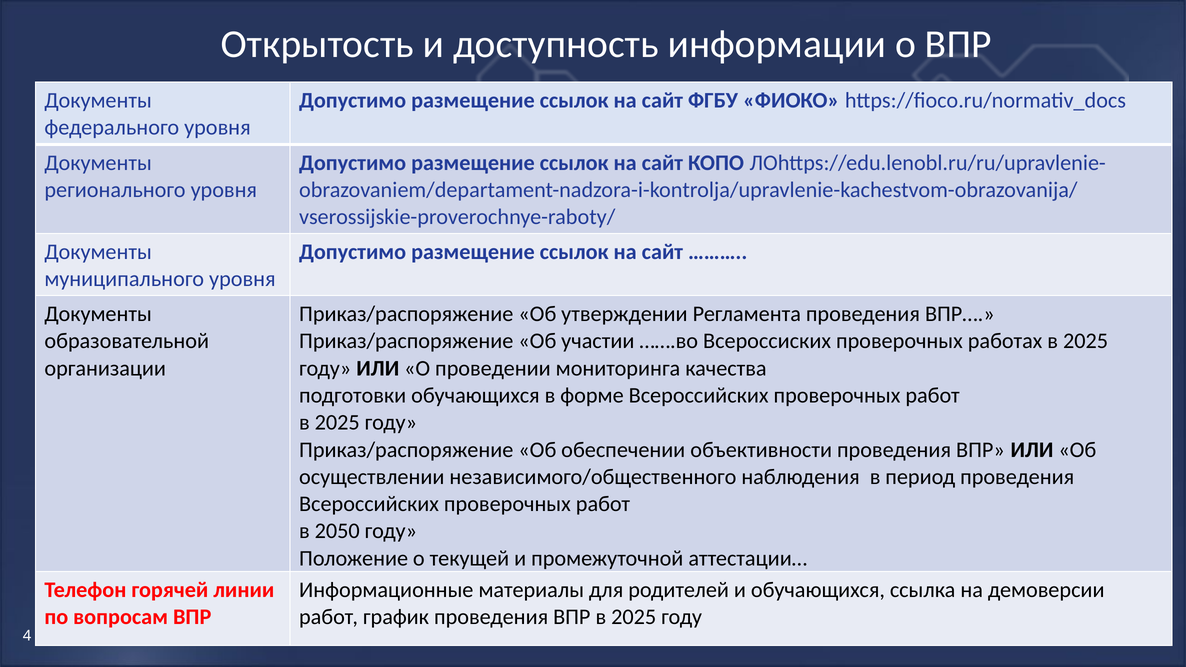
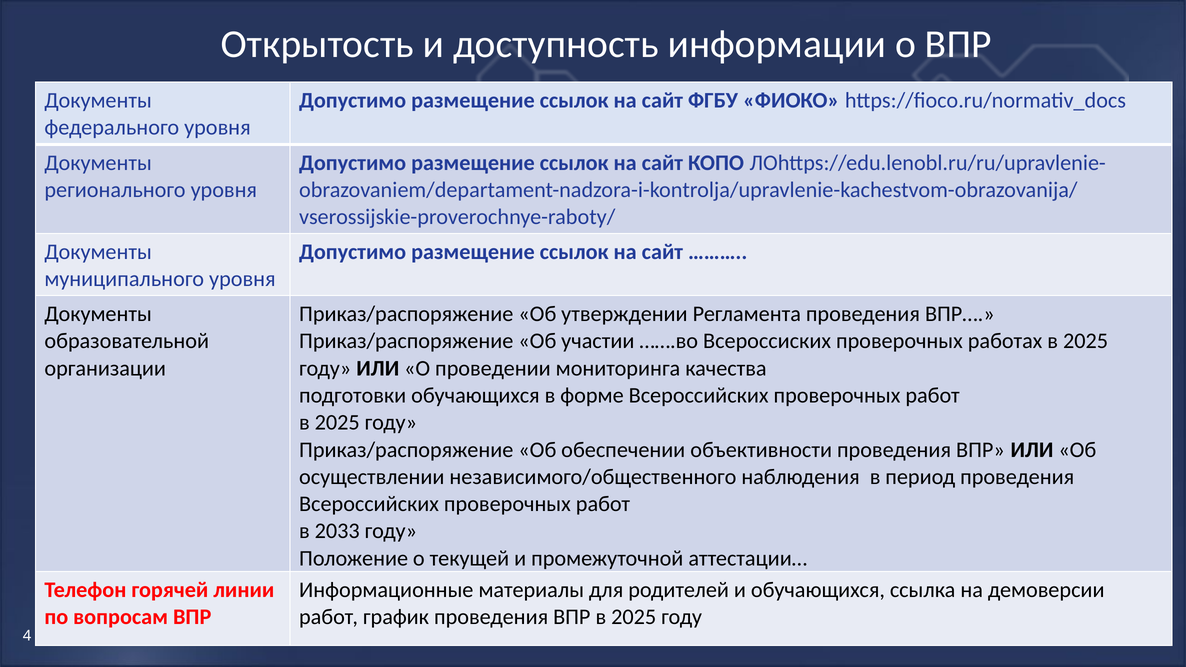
2050: 2050 -> 2033
